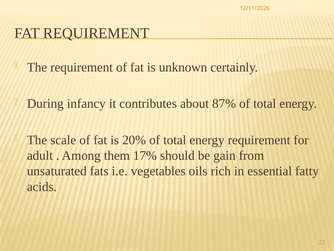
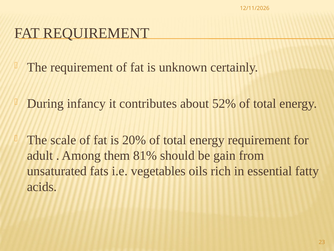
87%: 87% -> 52%
17%: 17% -> 81%
